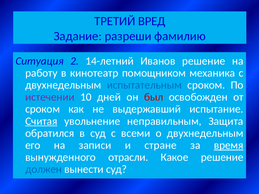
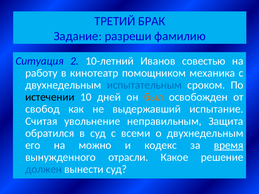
ВРЕД: ВРЕД -> БРАК
14-летний: 14-летний -> 10-летний
Иванов решение: решение -> совестью
истечении colour: purple -> black
был colour: red -> orange
сроком at (43, 109): сроком -> свобод
Считая underline: present -> none
записи: записи -> можно
стране: стране -> кодекс
